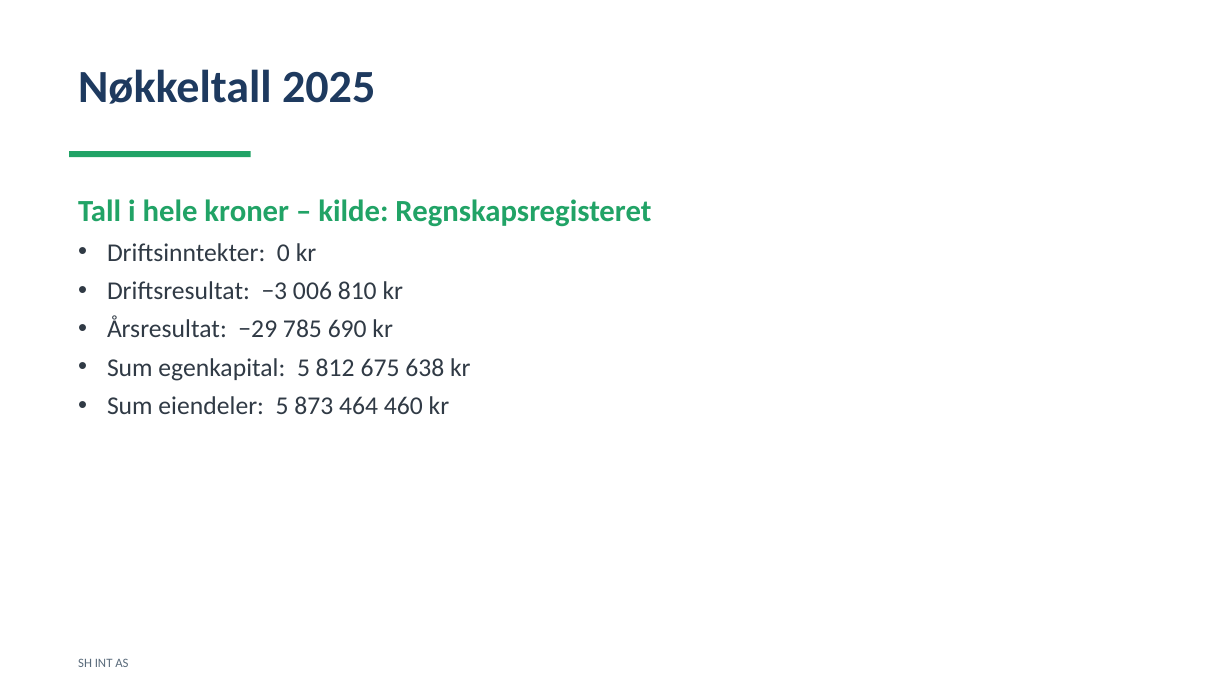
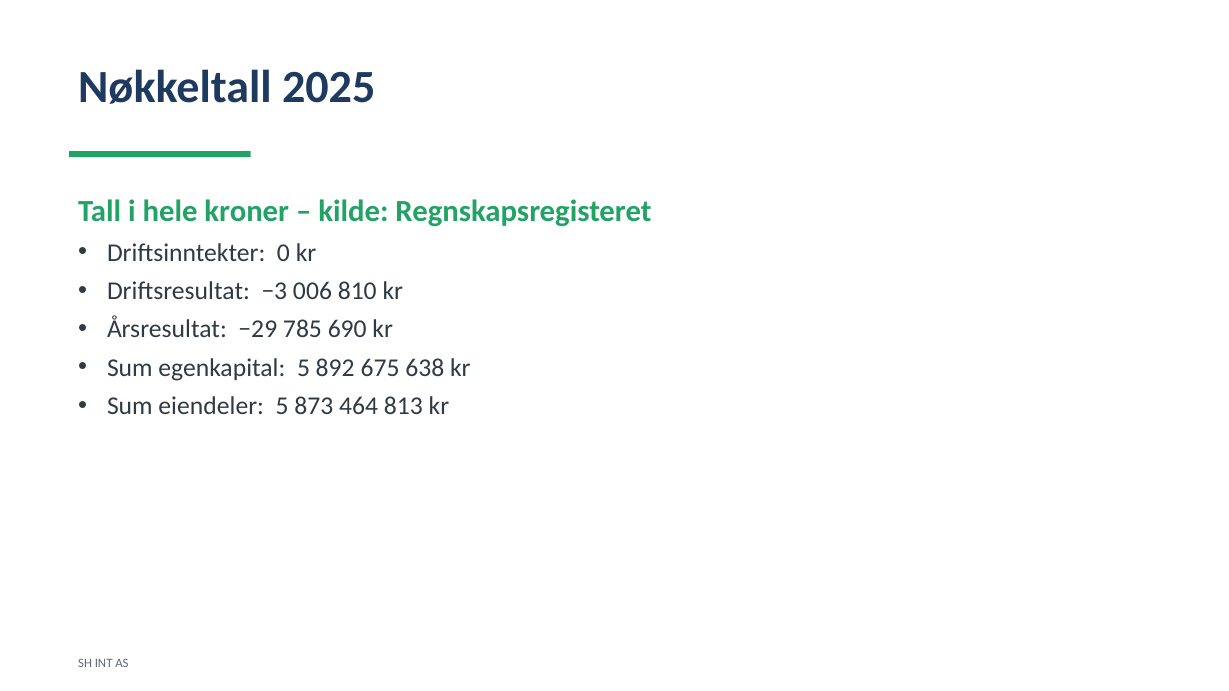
812: 812 -> 892
460: 460 -> 813
